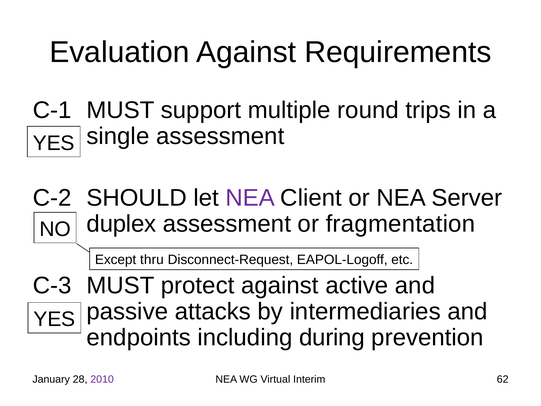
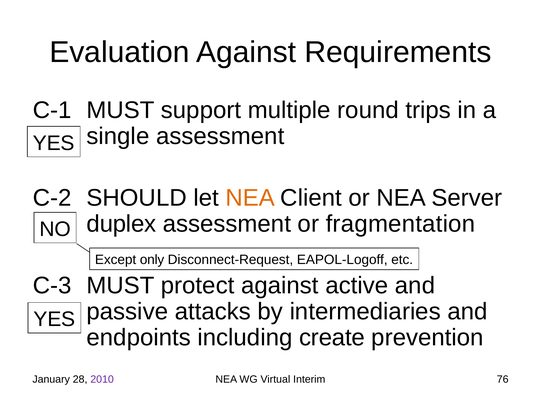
NEA at (250, 198) colour: purple -> orange
thru: thru -> only
during: during -> create
62: 62 -> 76
